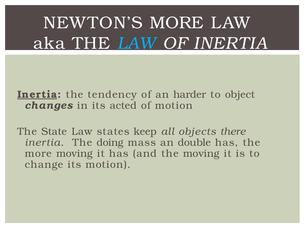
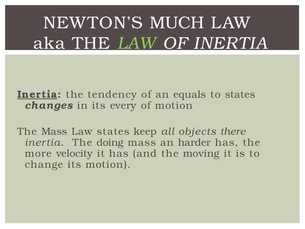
NEWTON’S MORE: MORE -> MUCH
LAW at (137, 43) colour: light blue -> light green
harder: harder -> equals
to object: object -> states
acted: acted -> every
The State: State -> Mass
double: double -> harder
more moving: moving -> velocity
